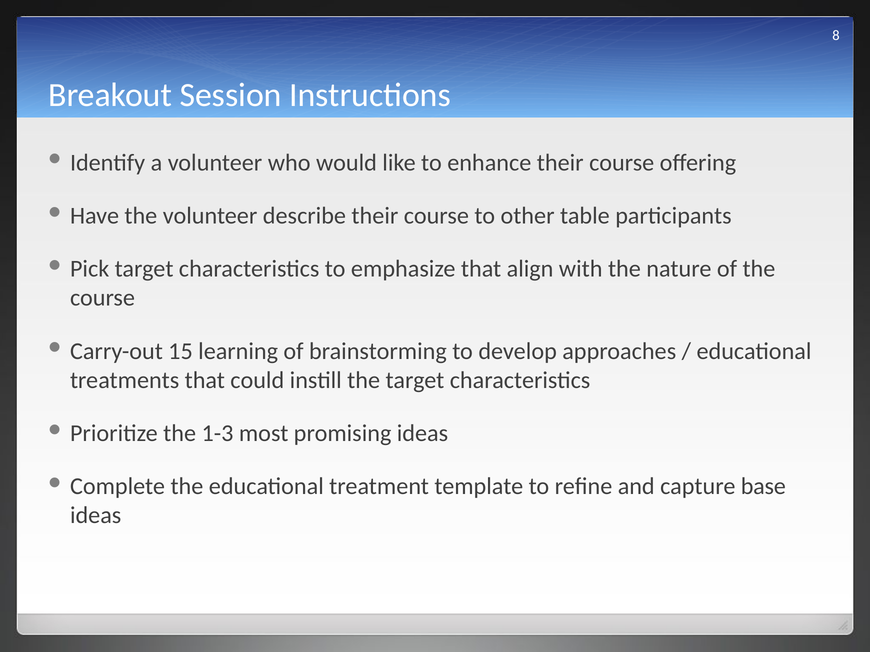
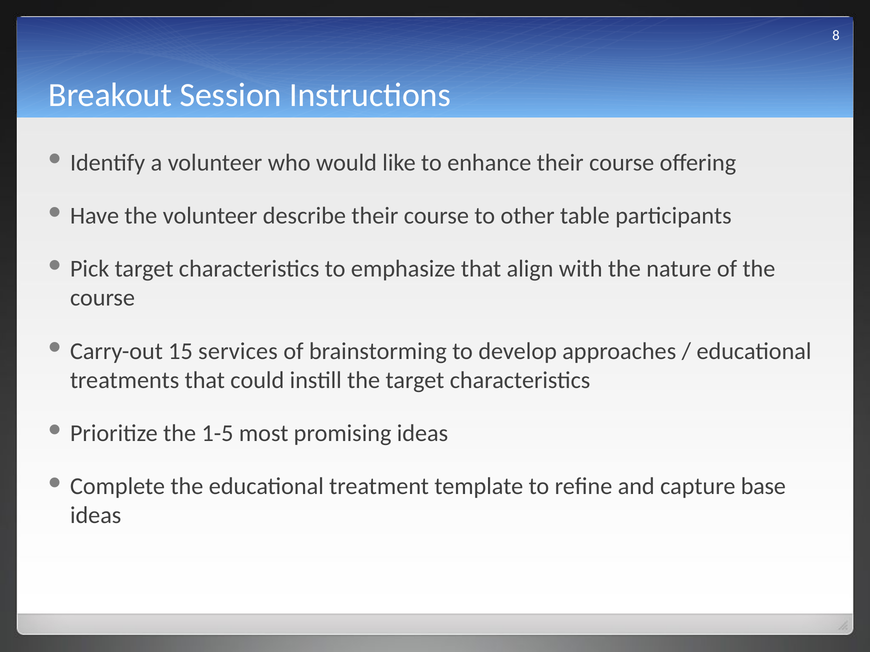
learning: learning -> services
1-3: 1-3 -> 1-5
